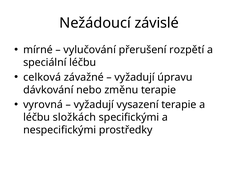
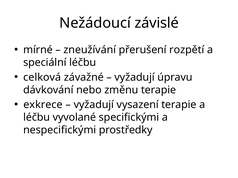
vylučování: vylučování -> zneužívání
vyrovná: vyrovná -> exkrece
složkách: složkách -> vyvolané
